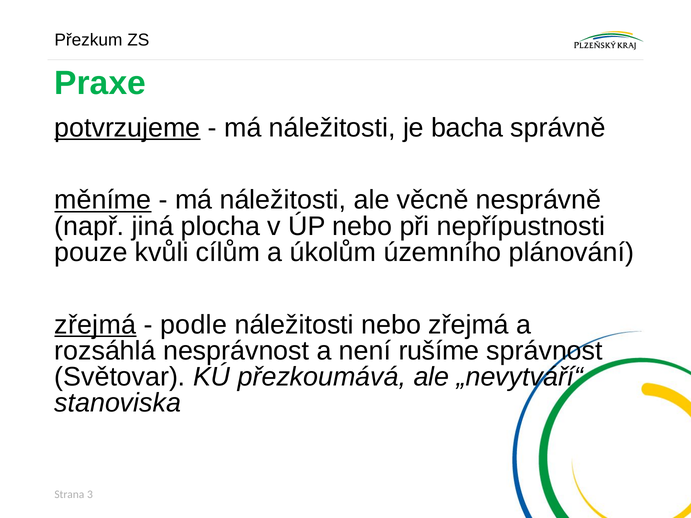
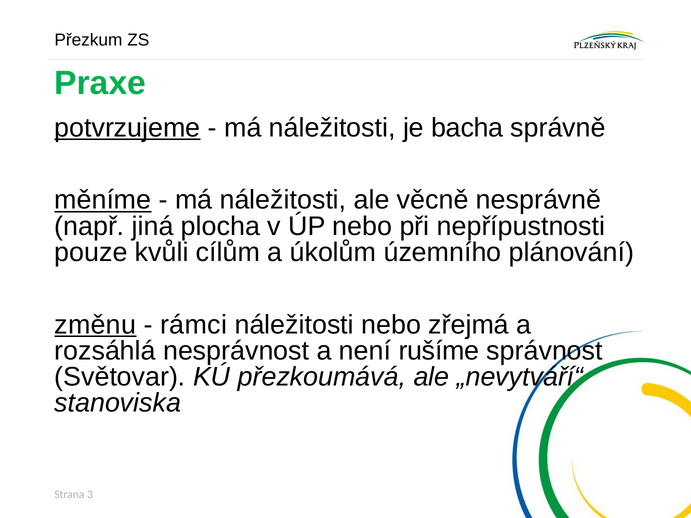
zřejmá at (95, 325): zřejmá -> změnu
podle: podle -> rámci
